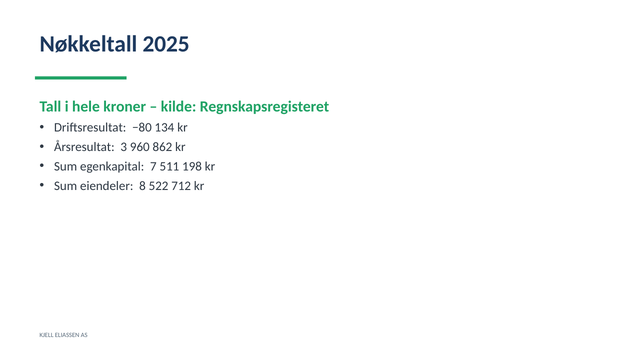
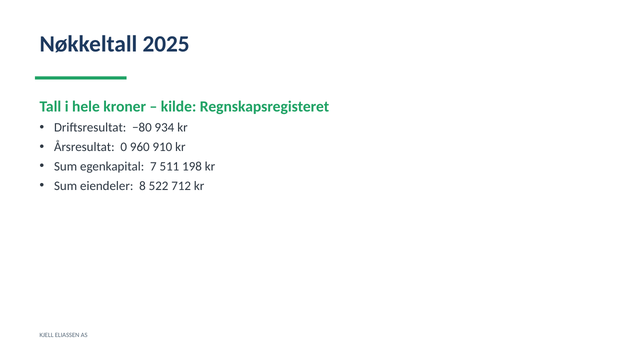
134: 134 -> 934
3: 3 -> 0
862: 862 -> 910
